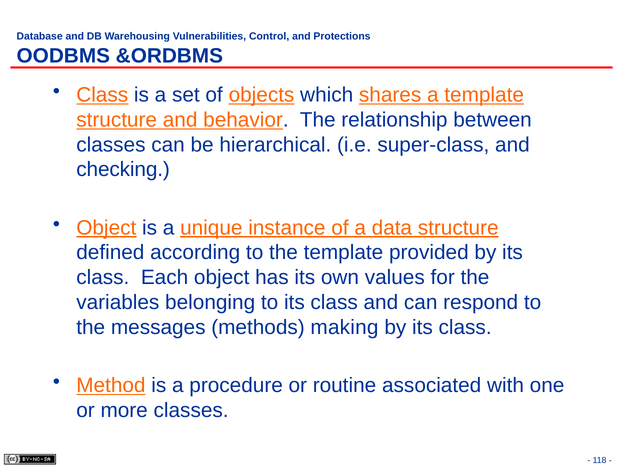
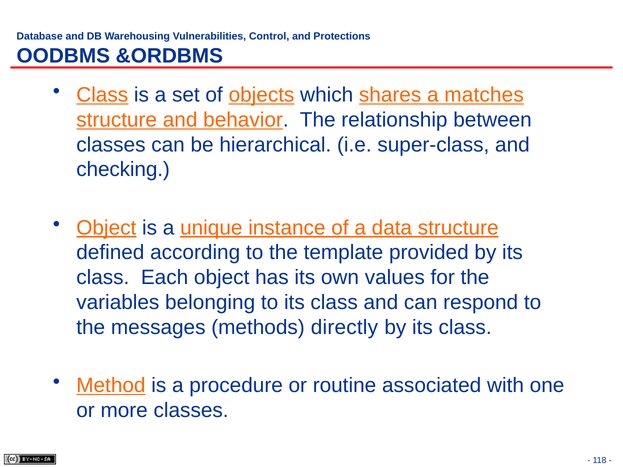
a template: template -> matches
making: making -> directly
